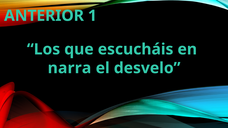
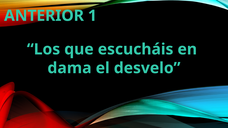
narra: narra -> dama
